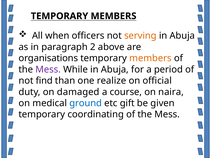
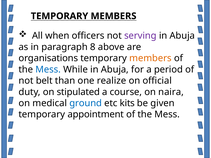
serving colour: orange -> purple
2: 2 -> 8
Mess at (48, 70) colour: purple -> blue
find: find -> belt
damaged: damaged -> stipulated
gift: gift -> kits
coordinating: coordinating -> appointment
